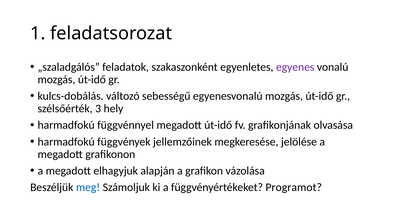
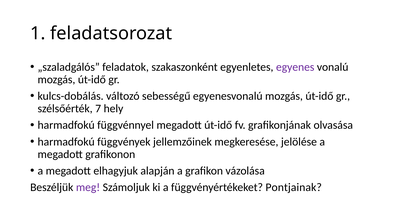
3: 3 -> 7
meg colour: blue -> purple
Programot: Programot -> Pontjainak
